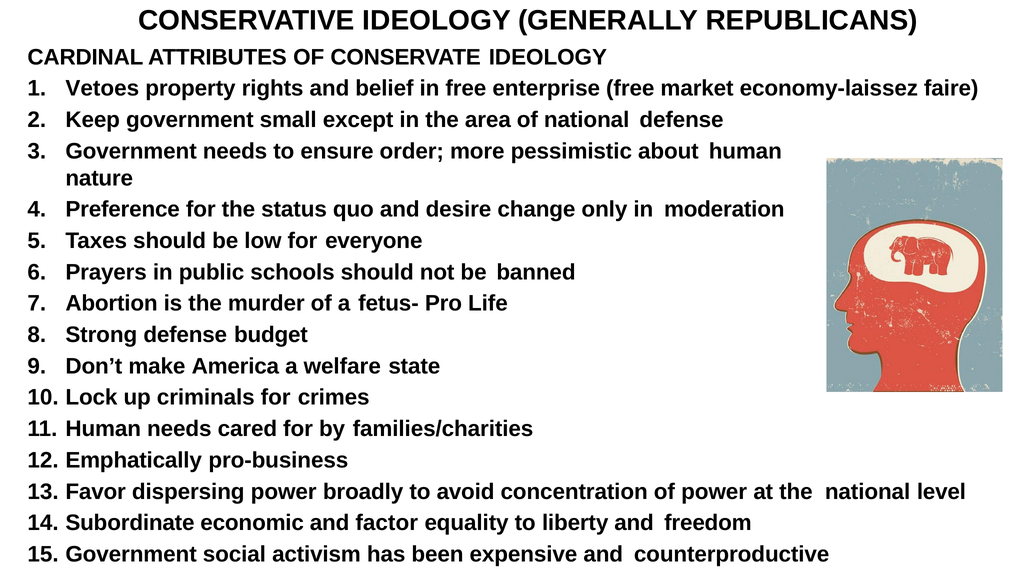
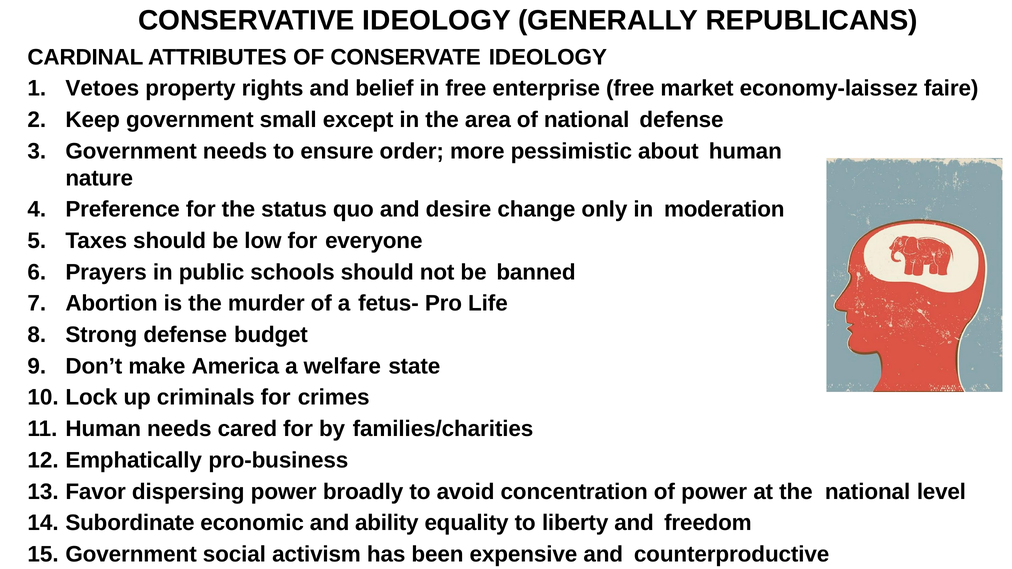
factor: factor -> ability
